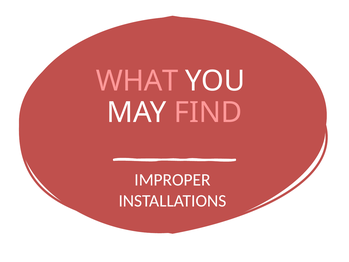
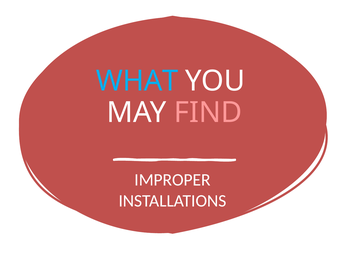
WHAT colour: pink -> light blue
